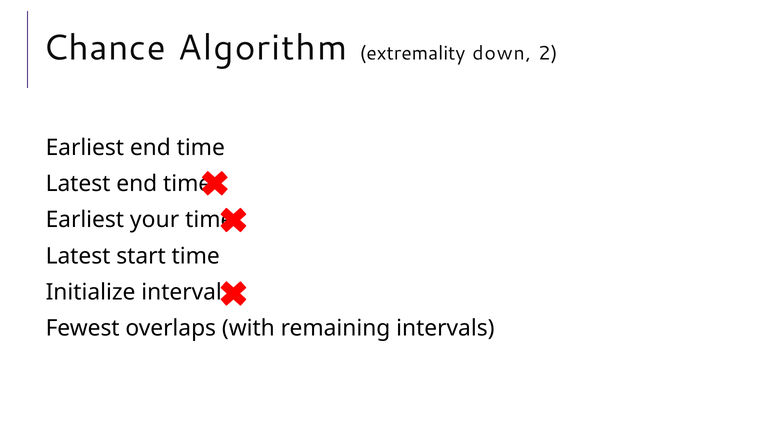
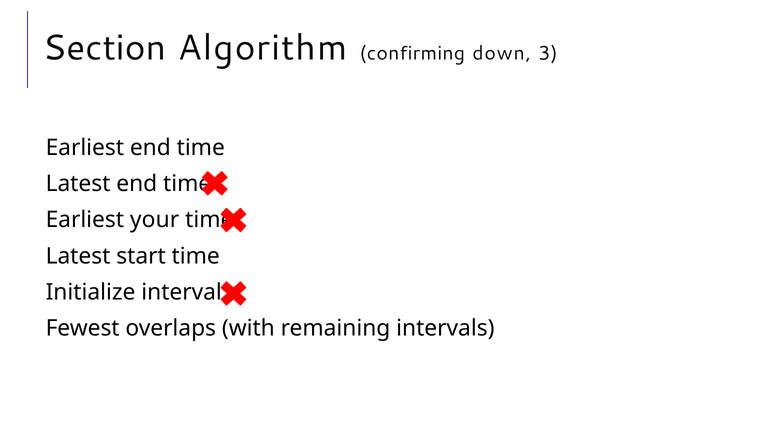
Chance: Chance -> Section
extremality: extremality -> confirming
2: 2 -> 3
